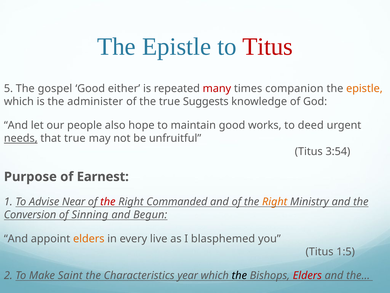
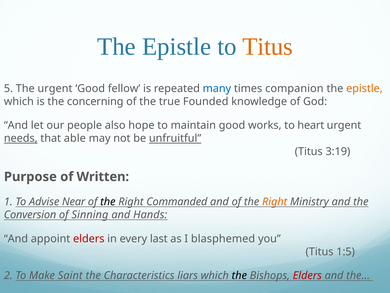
Titus at (268, 47) colour: red -> orange
The gospel: gospel -> urgent
either: either -> fellow
many colour: red -> blue
administer: administer -> concerning
Suggests: Suggests -> Founded
deed: deed -> heart
that true: true -> able
unfruitful underline: none -> present
3:54: 3:54 -> 3:19
Earnest: Earnest -> Written
the at (108, 201) colour: red -> black
Begun: Begun -> Hands
elders at (89, 238) colour: orange -> red
live: live -> last
year: year -> liars
